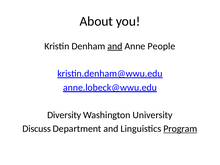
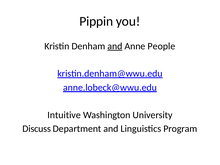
About: About -> Pippin
Diversity: Diversity -> Intuitive
Program underline: present -> none
